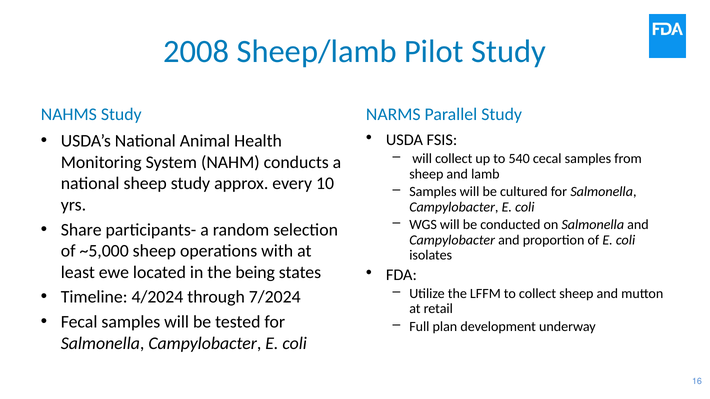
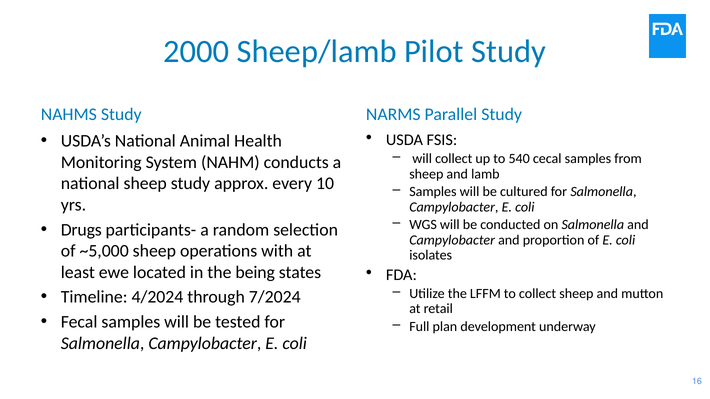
2008: 2008 -> 2000
Share: Share -> Drugs
